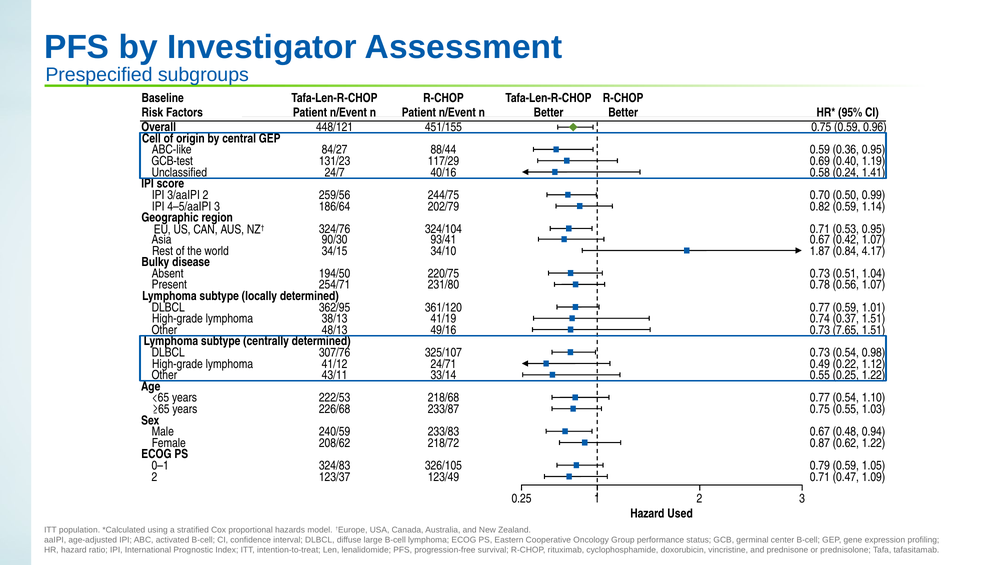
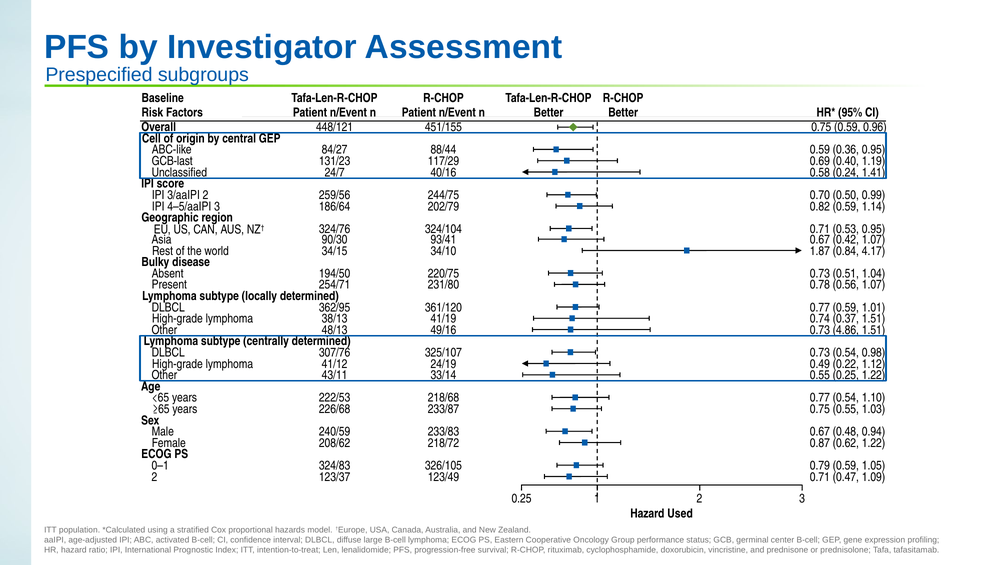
GCB-test: GCB-test -> GCB-last
7.65: 7.65 -> 4.86
24/71: 24/71 -> 24/19
